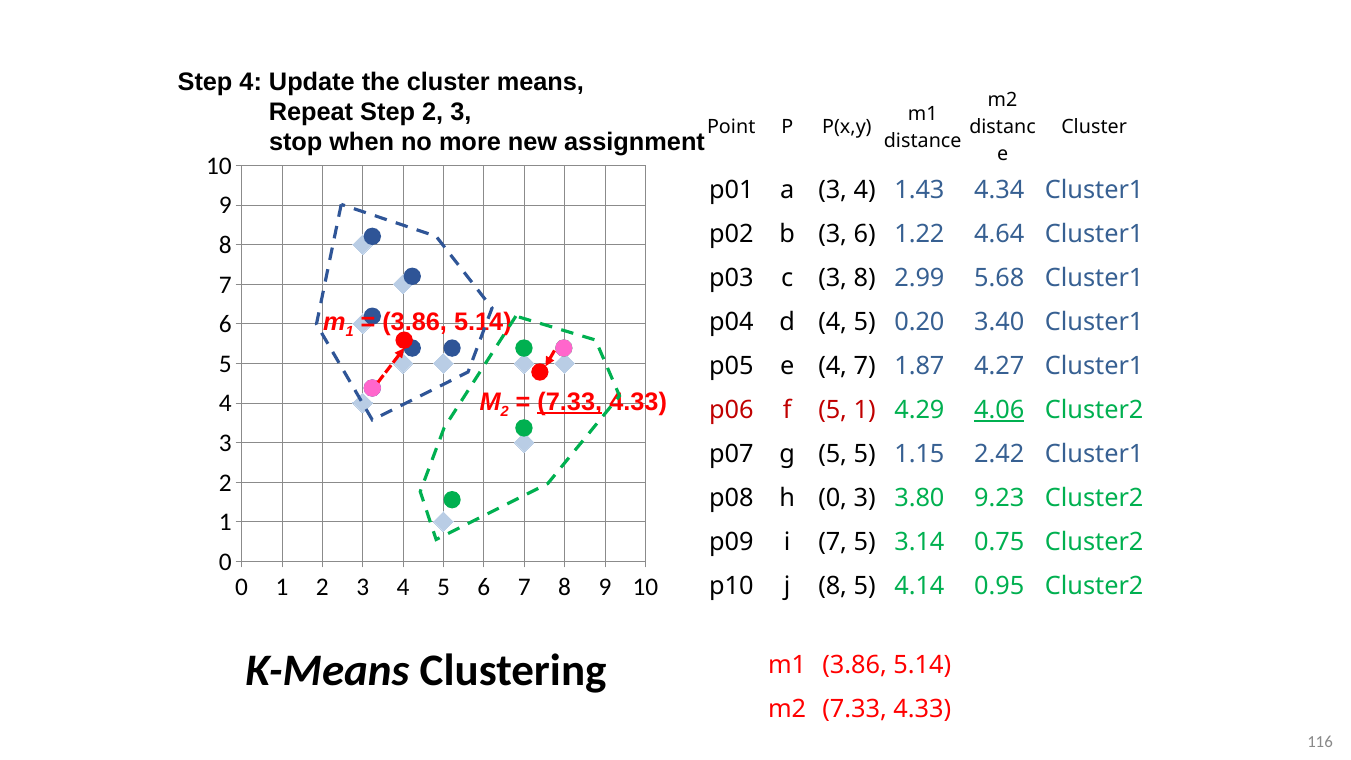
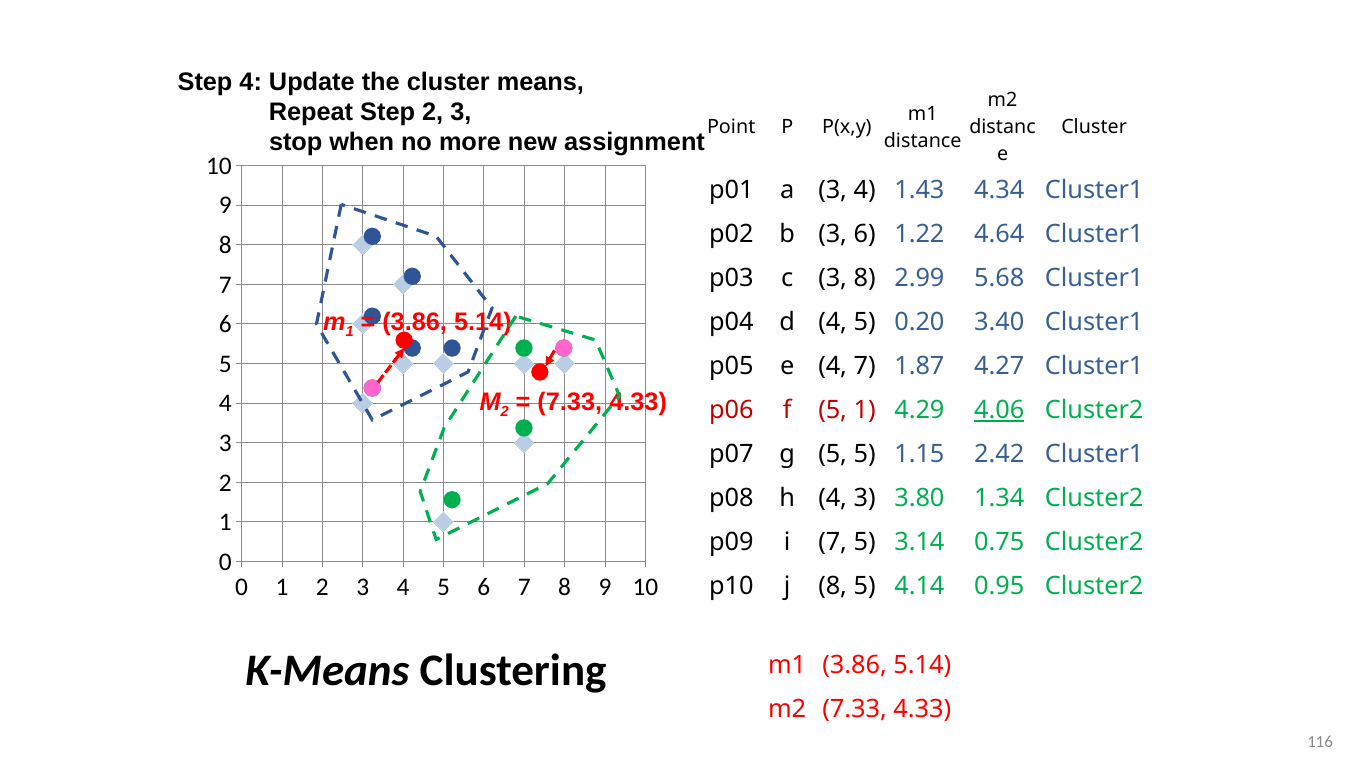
7.33 at (570, 402) underline: present -> none
h 0: 0 -> 4
9.23: 9.23 -> 1.34
